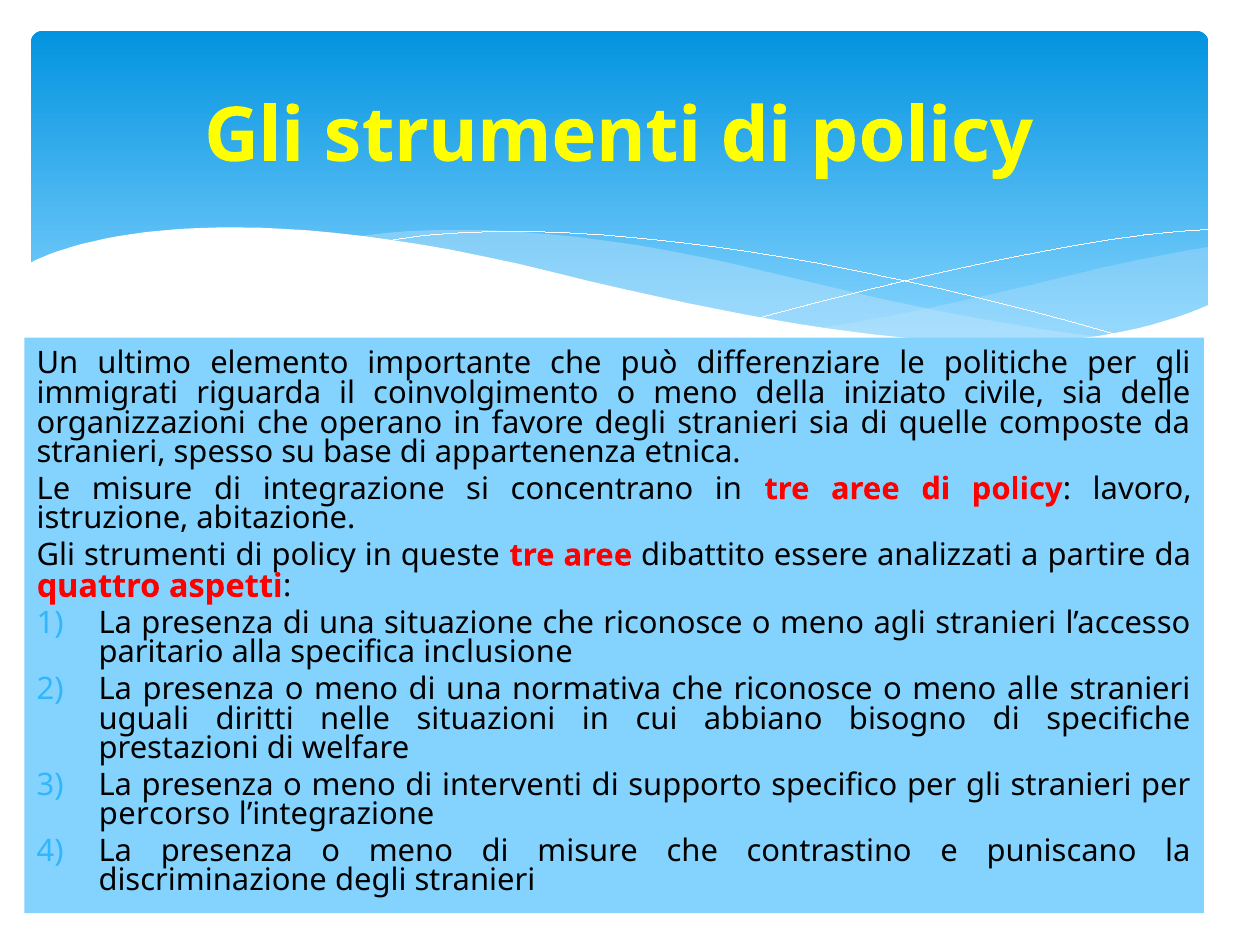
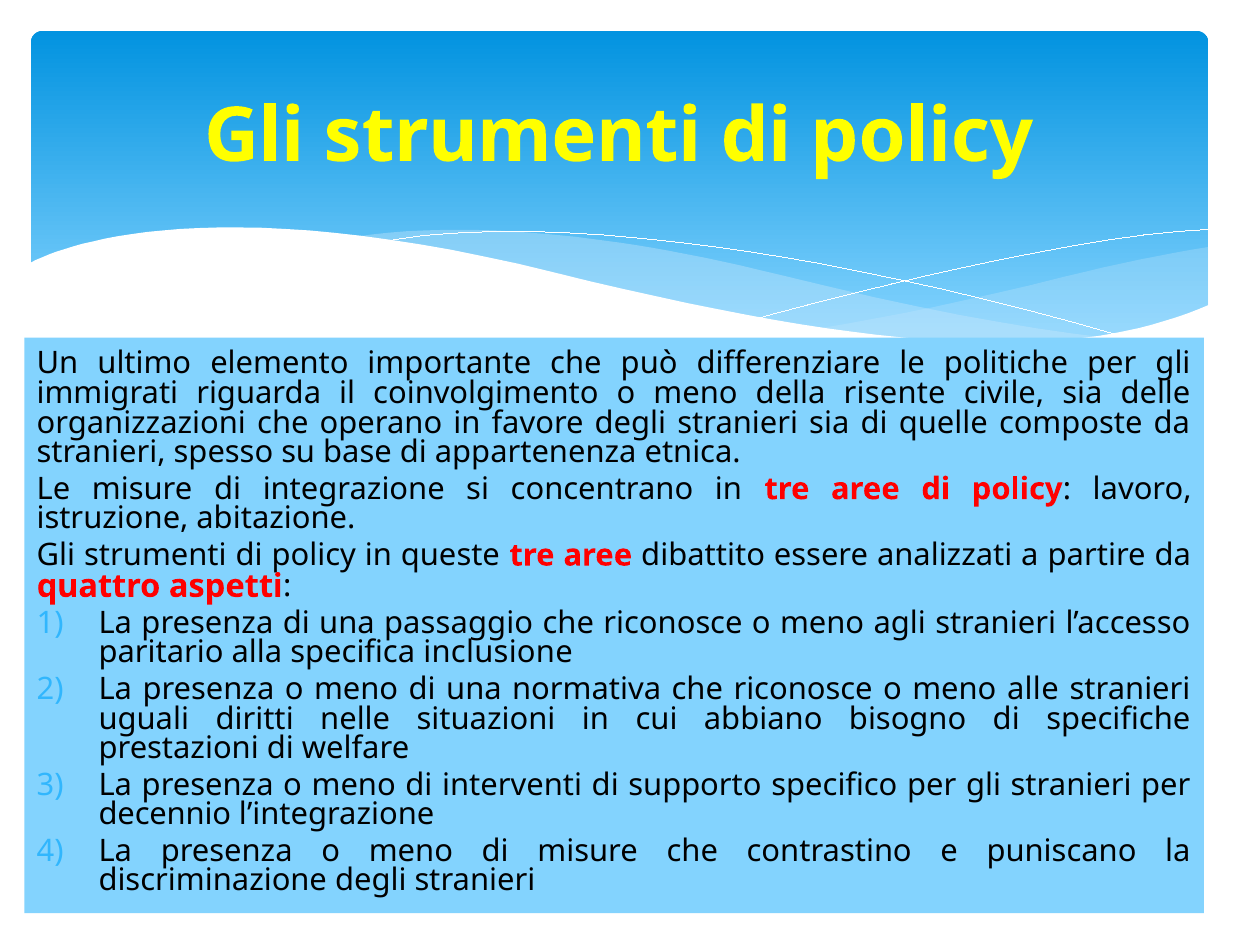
iniziato: iniziato -> risente
situazione: situazione -> passaggio
percorso: percorso -> decennio
